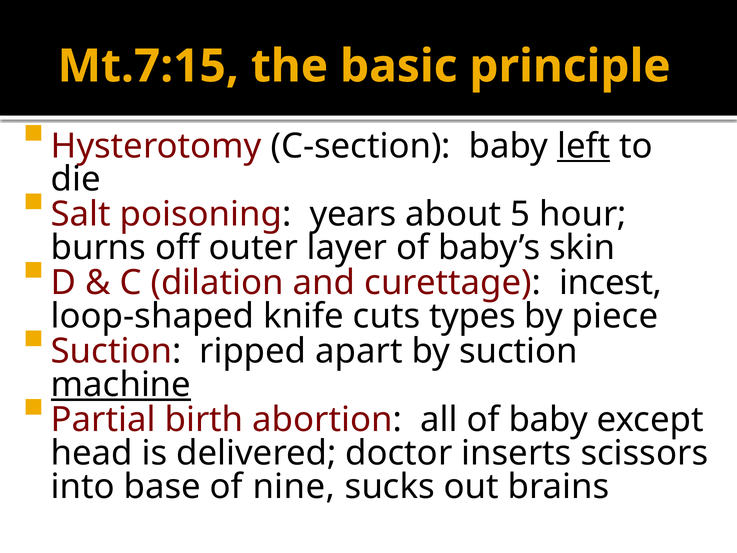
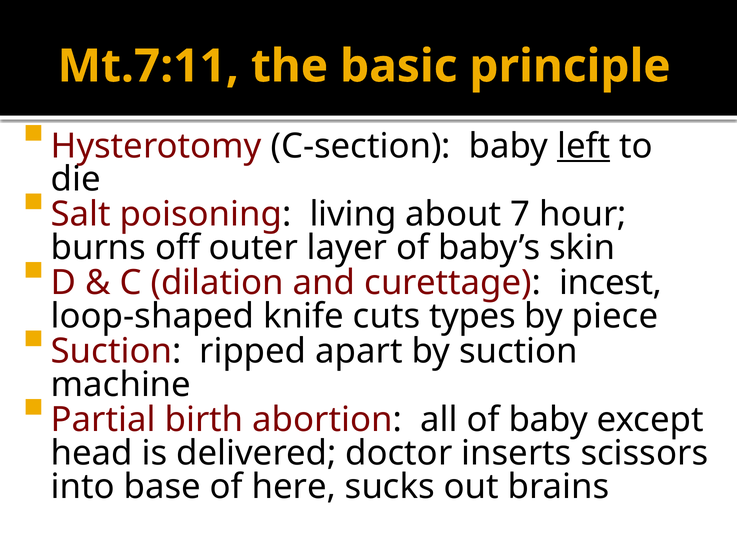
Mt.7:15: Mt.7:15 -> Mt.7:11
years: years -> living
5: 5 -> 7
machine underline: present -> none
nine: nine -> here
